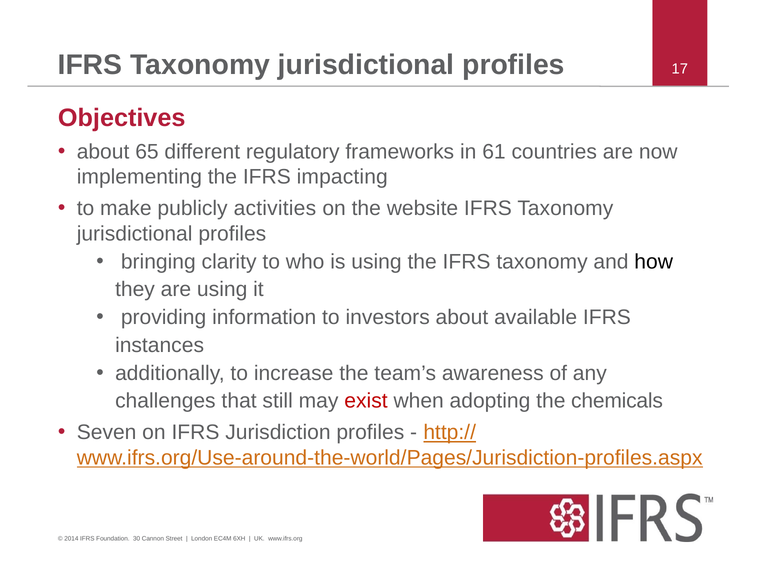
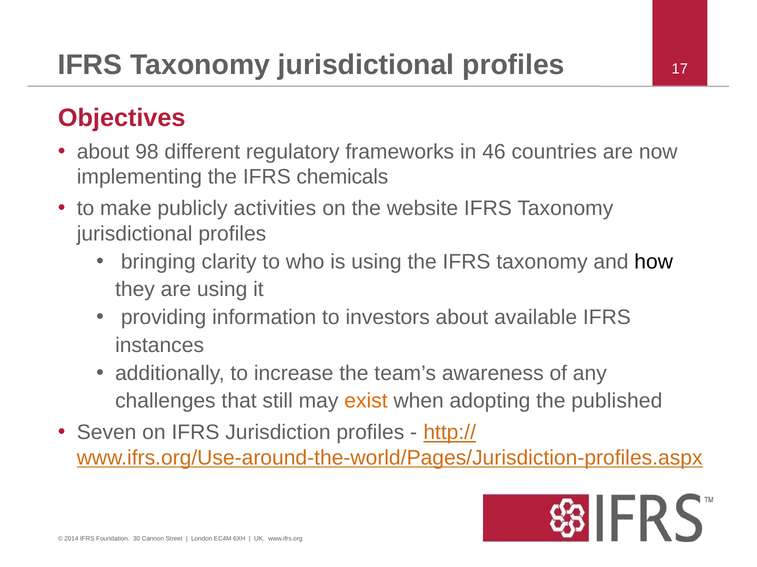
65: 65 -> 98
61: 61 -> 46
impacting: impacting -> chemicals
exist colour: red -> orange
chemicals: chemicals -> published
